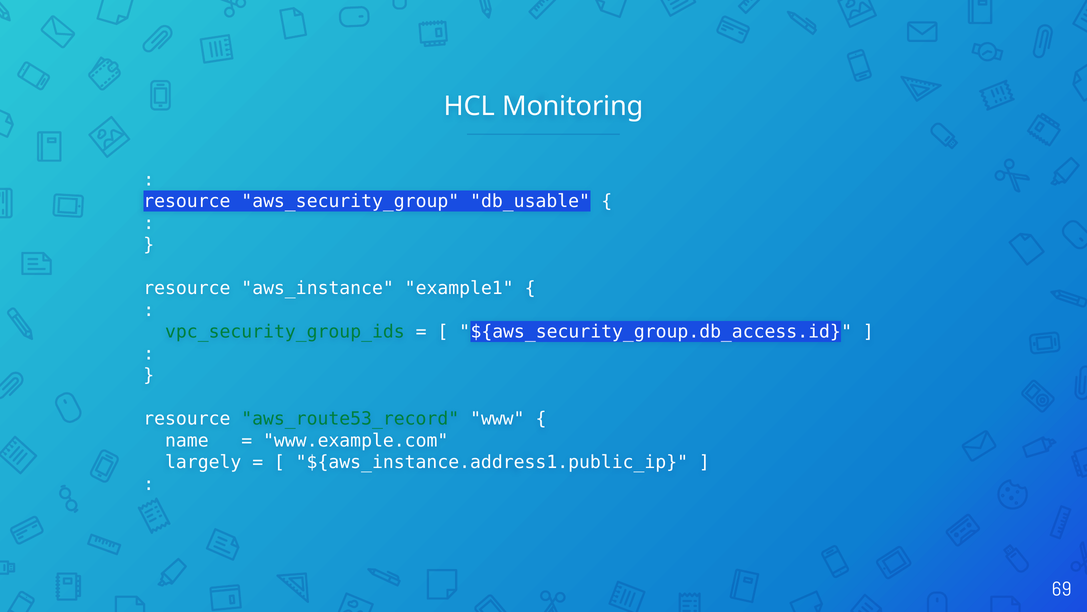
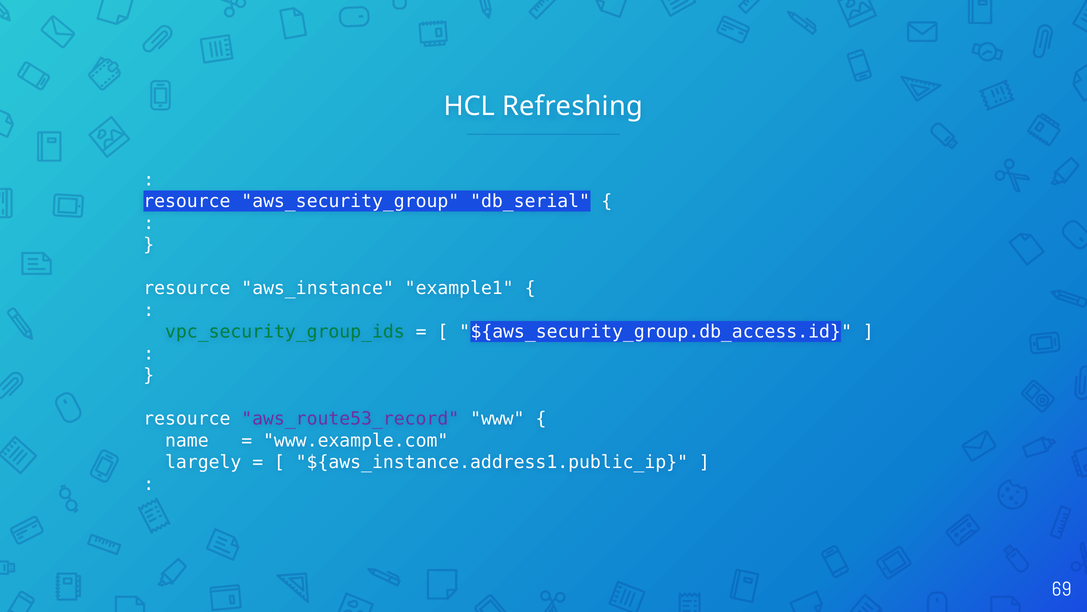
Monitoring: Monitoring -> Refreshing
db_usable: db_usable -> db_serial
aws_route53_record colour: green -> purple
